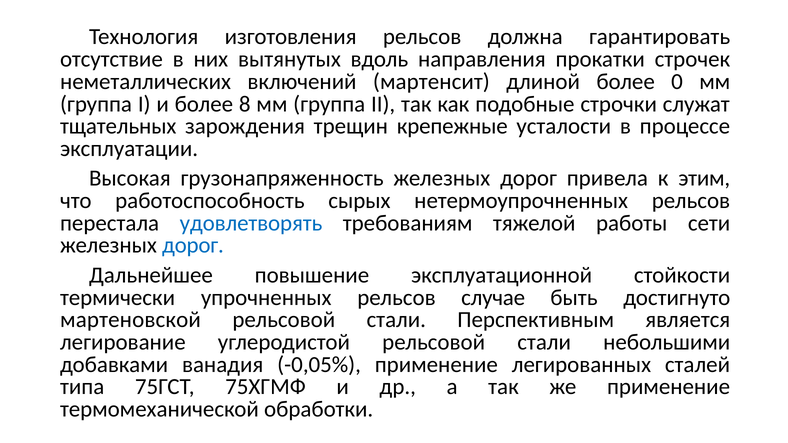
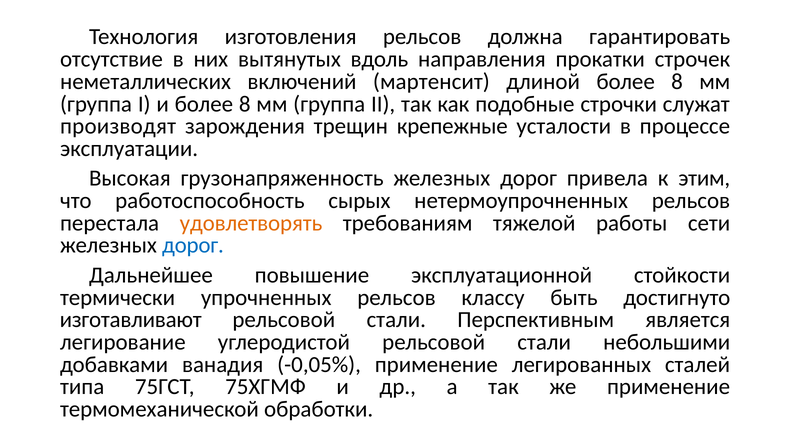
длиной более 0: 0 -> 8
тщательных: тщательных -> производят
удовлетворять colour: blue -> orange
случае: случае -> классу
мартеновской: мартеновской -> изготавливают
